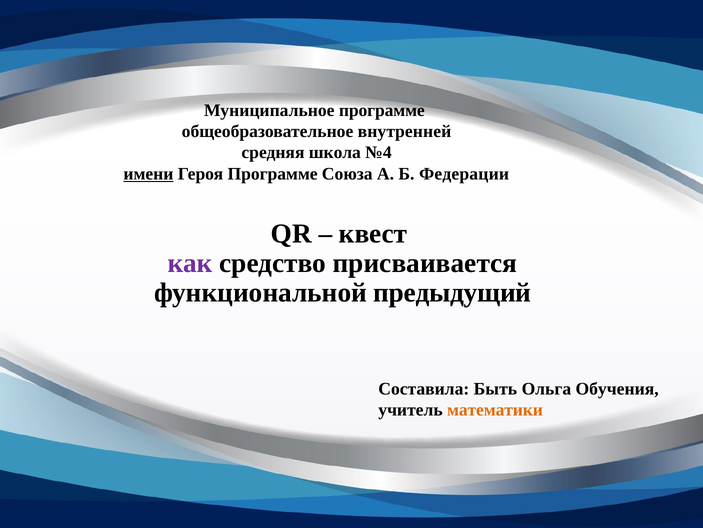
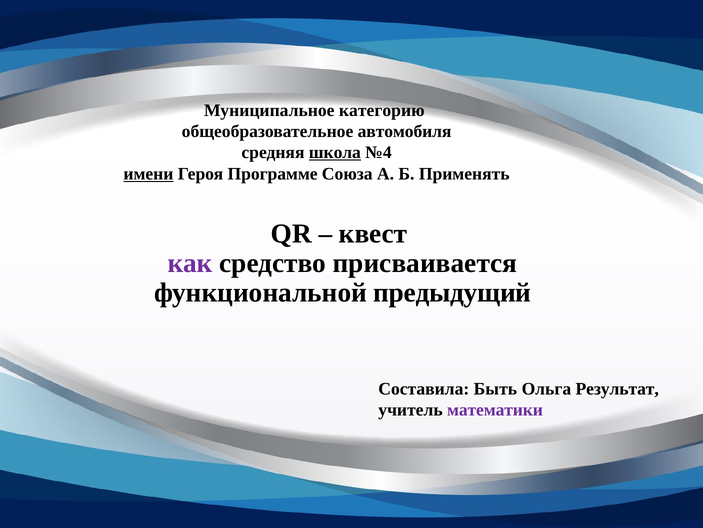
Муниципальное программе: программе -> категорию
внутренней: внутренней -> автомобиля
школа underline: none -> present
Федерации: Федерации -> Применять
Обучения: Обучения -> Результат
математики colour: orange -> purple
